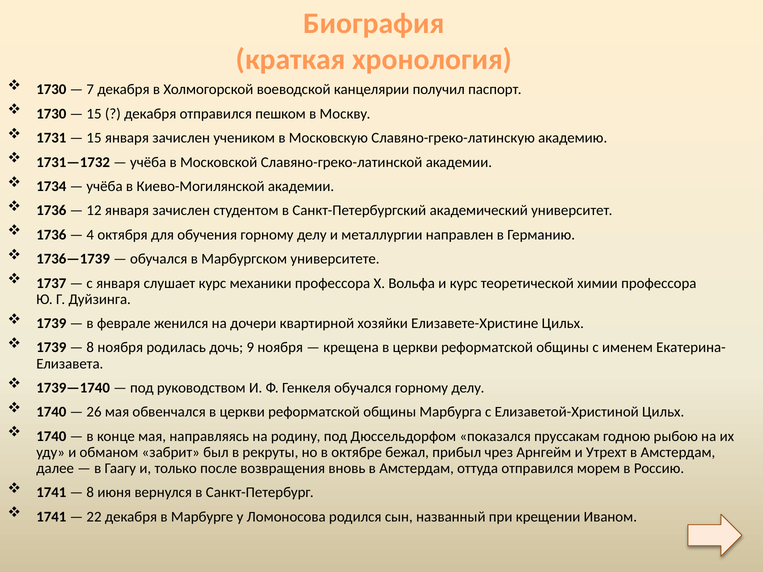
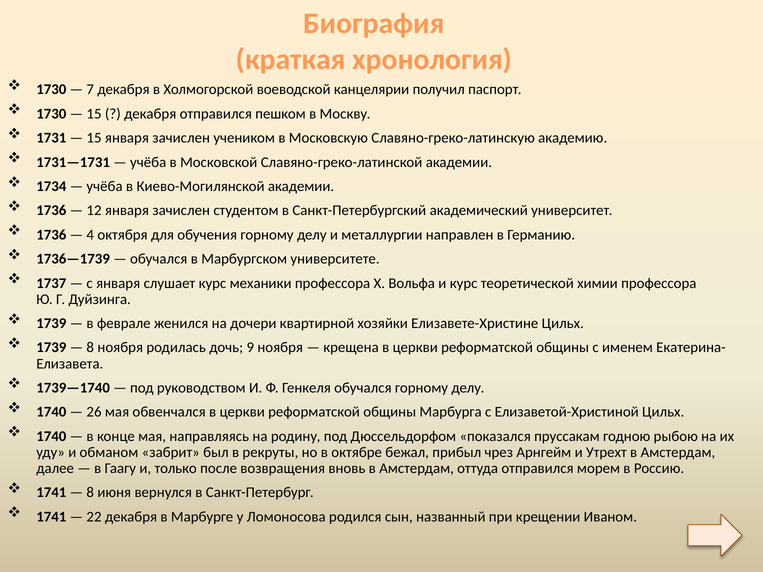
1731—1732: 1731—1732 -> 1731—1731
